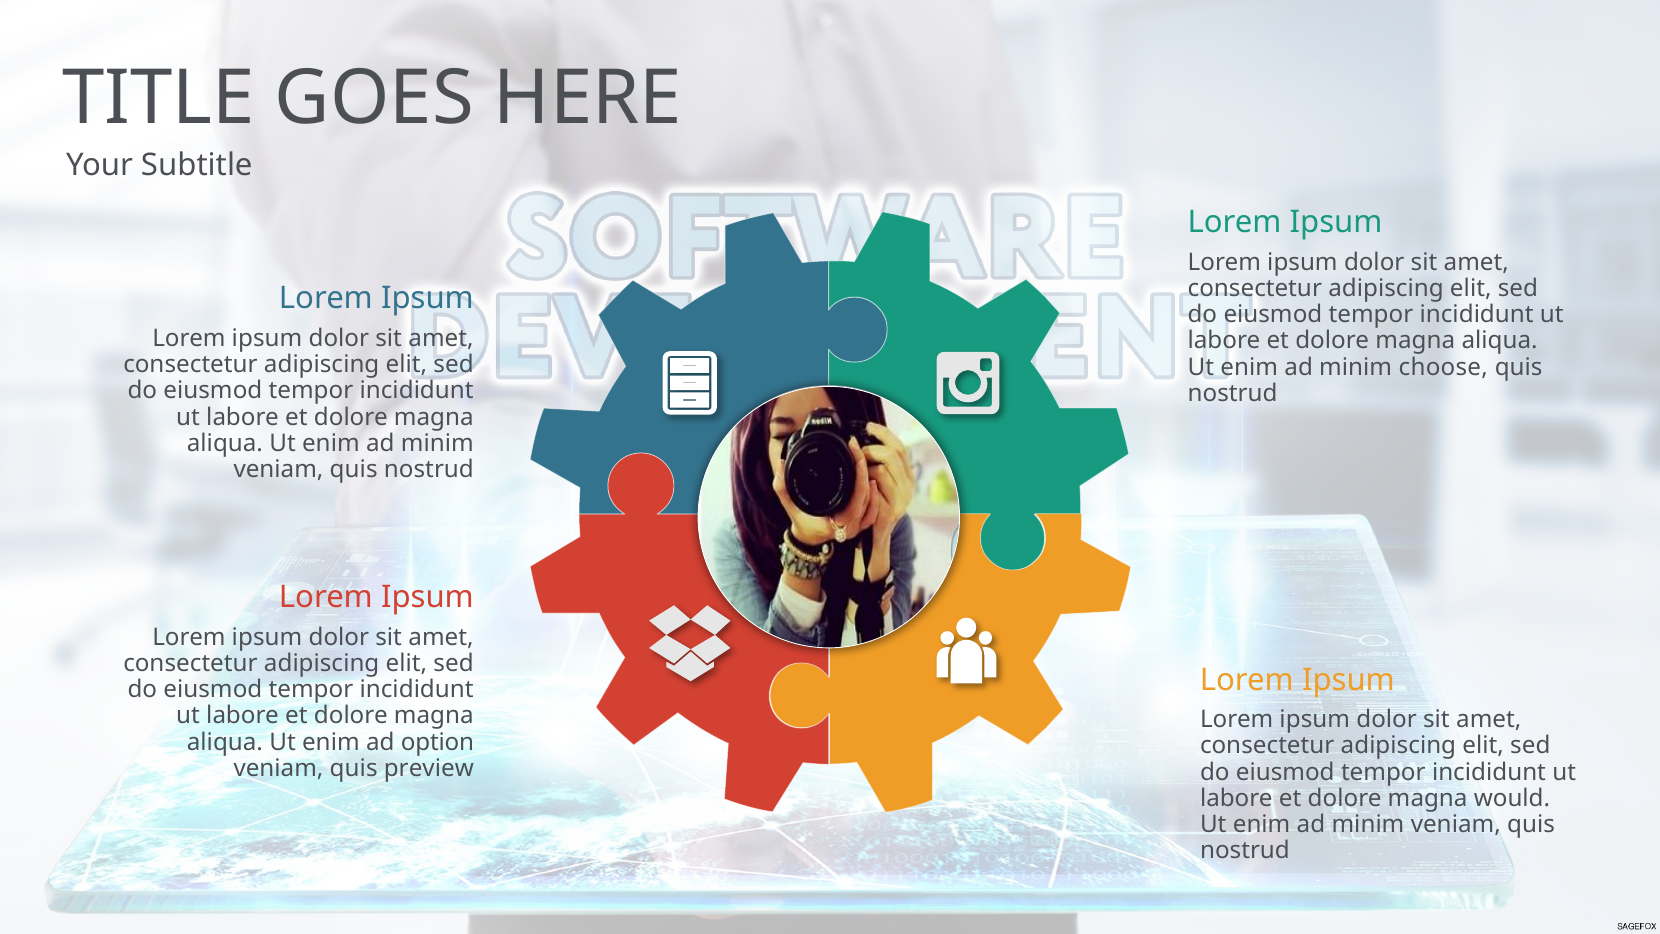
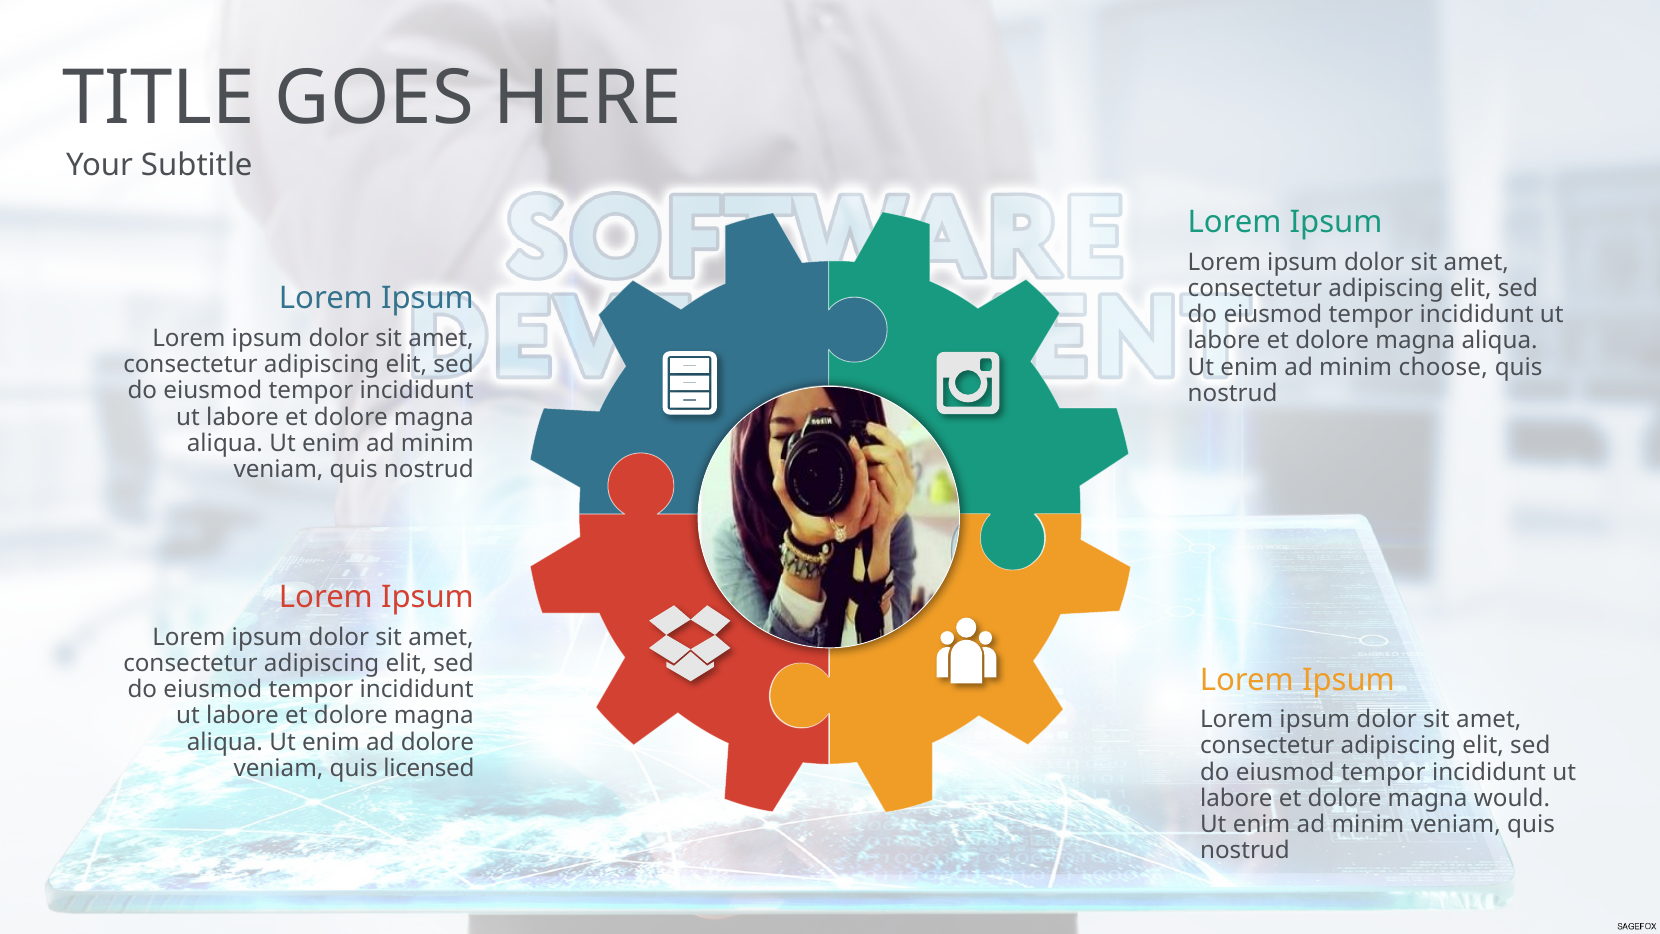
ad option: option -> dolore
preview: preview -> licensed
